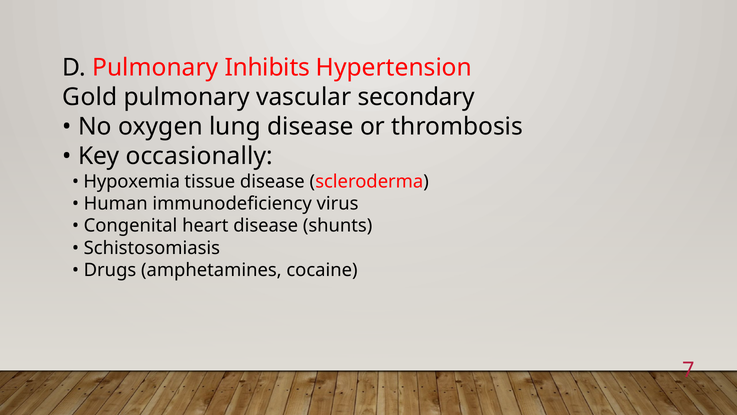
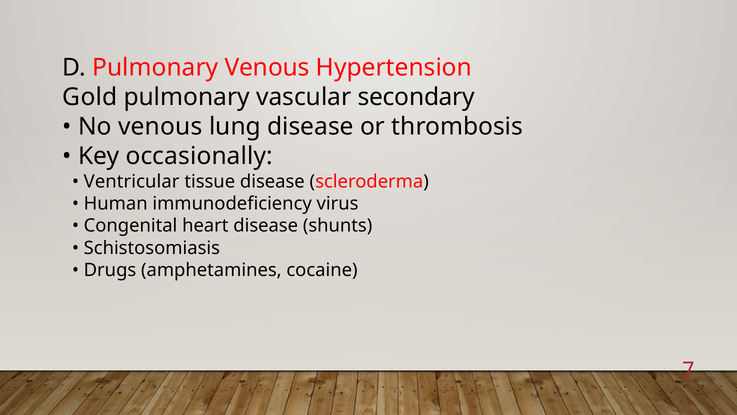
Pulmonary Inhibits: Inhibits -> Venous
No oxygen: oxygen -> venous
Hypoxemia: Hypoxemia -> Ventricular
